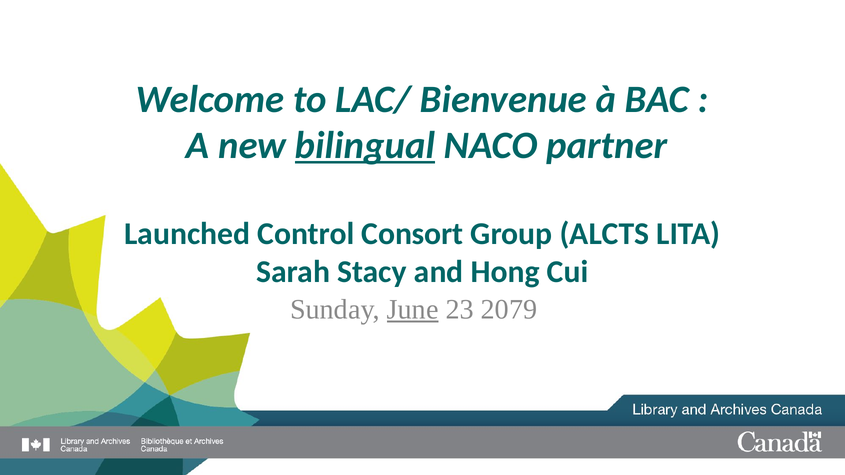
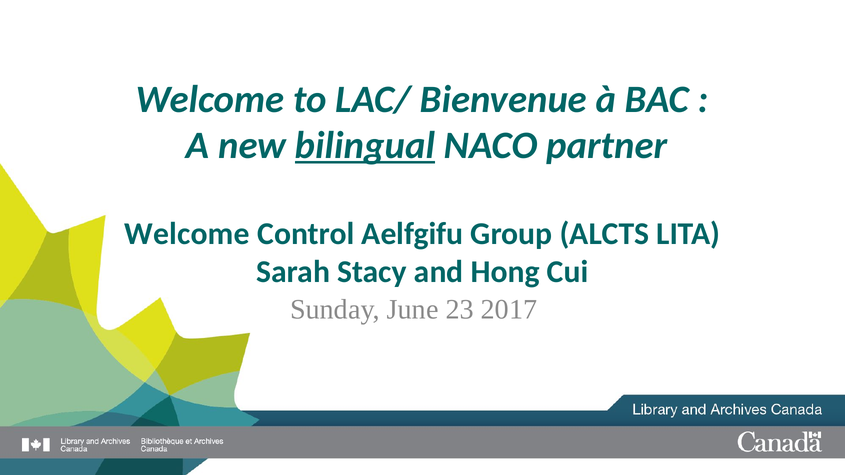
Launched at (187, 234): Launched -> Welcome
Consort: Consort -> Aelfgifu
June underline: present -> none
2079: 2079 -> 2017
